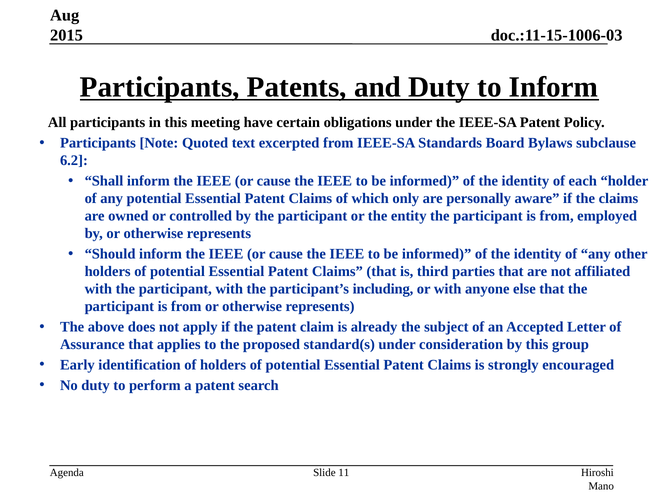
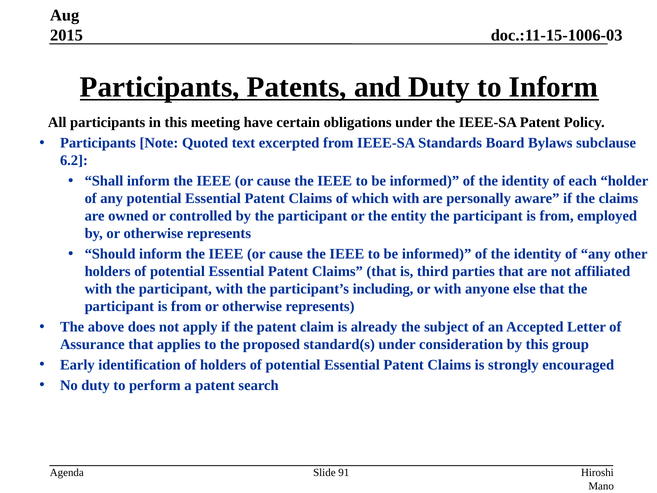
which only: only -> with
11: 11 -> 91
